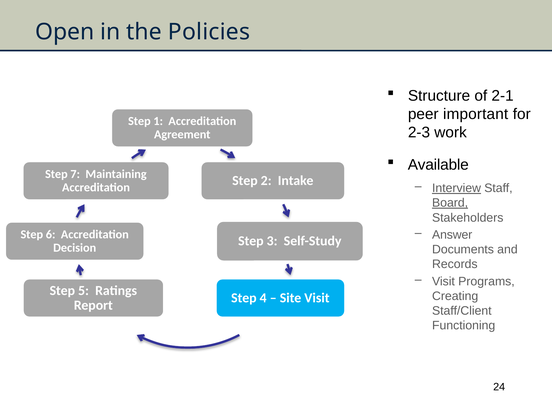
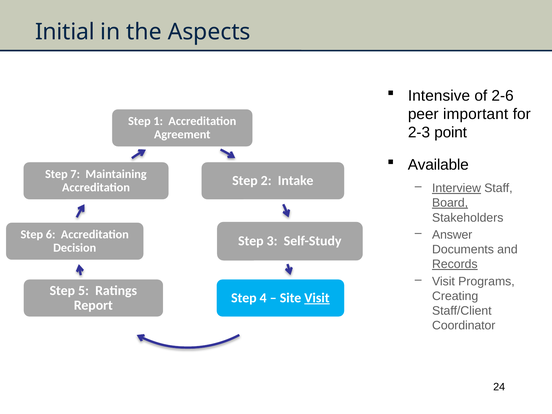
Open: Open -> Initial
Policies: Policies -> Aspects
Structure: Structure -> Intensive
2-1: 2-1 -> 2-6
work: work -> point
Records underline: none -> present
Visit at (317, 298) underline: none -> present
Functioning: Functioning -> Coordinator
